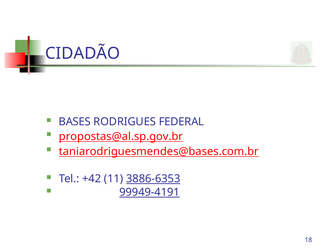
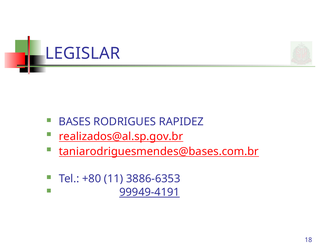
CIDADÃO: CIDADÃO -> LEGISLAR
FEDERAL: FEDERAL -> RAPIDEZ
propostas@al.sp.gov.br: propostas@al.sp.gov.br -> realizados@al.sp.gov.br
+42: +42 -> +80
3886-6353 underline: present -> none
